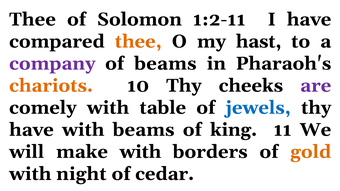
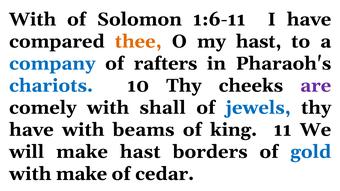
Thee at (33, 19): Thee -> With
1:2-11: 1:2-11 -> 1:6-11
company colour: purple -> blue
of beams: beams -> rafters
chariots colour: orange -> blue
table: table -> shall
make with: with -> hast
gold colour: orange -> blue
with night: night -> make
